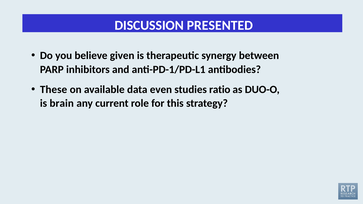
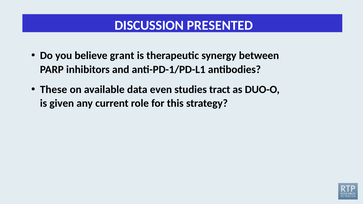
given: given -> grant
ratio: ratio -> tract
brain: brain -> given
